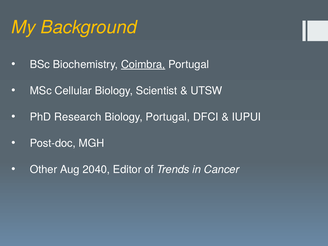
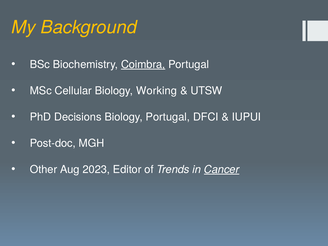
Scientist: Scientist -> Working
Research: Research -> Decisions
2040: 2040 -> 2023
Cancer underline: none -> present
